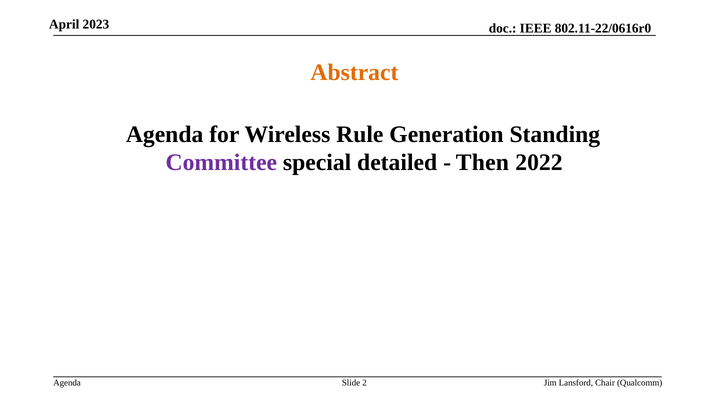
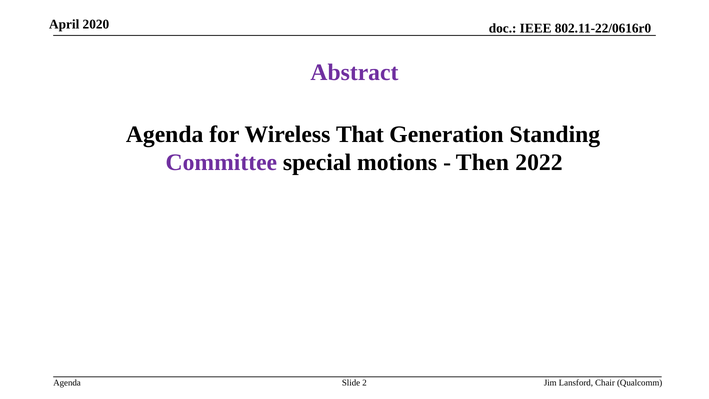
2023: 2023 -> 2020
Abstract colour: orange -> purple
Rule: Rule -> That
detailed: detailed -> motions
